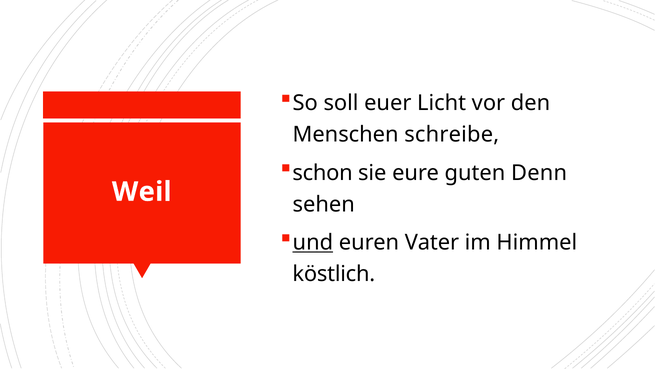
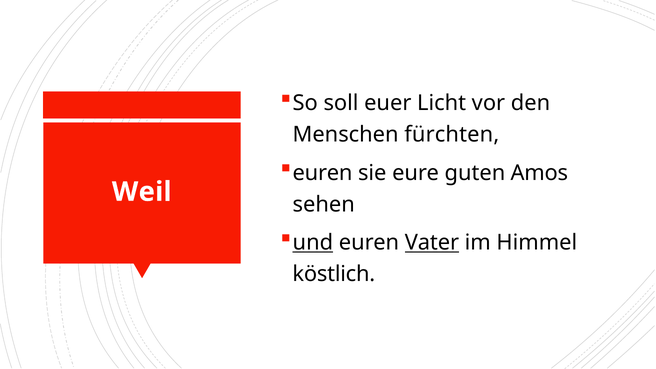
schreibe: schreibe -> fürchten
schon at (323, 173): schon -> euren
Denn: Denn -> Amos
Vater underline: none -> present
